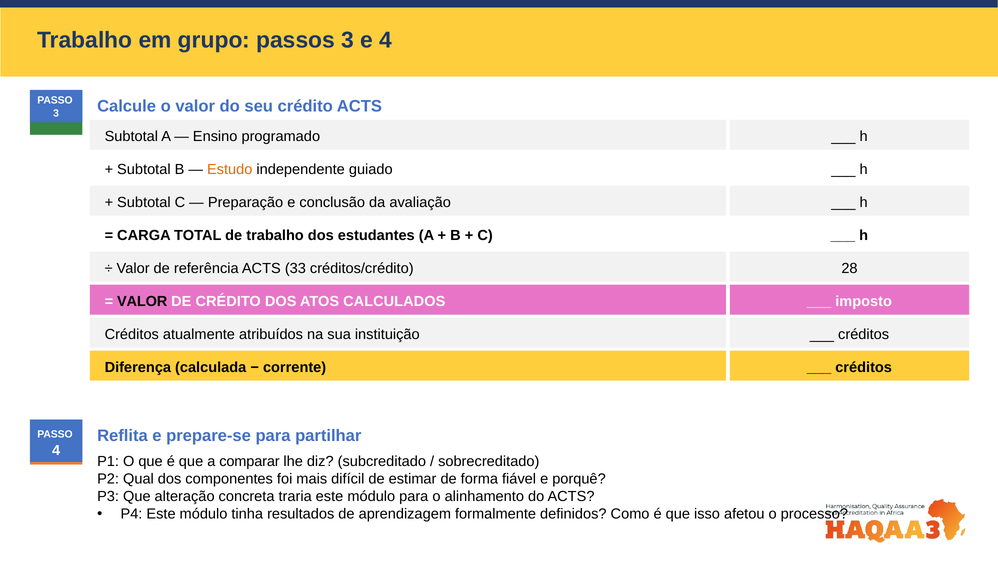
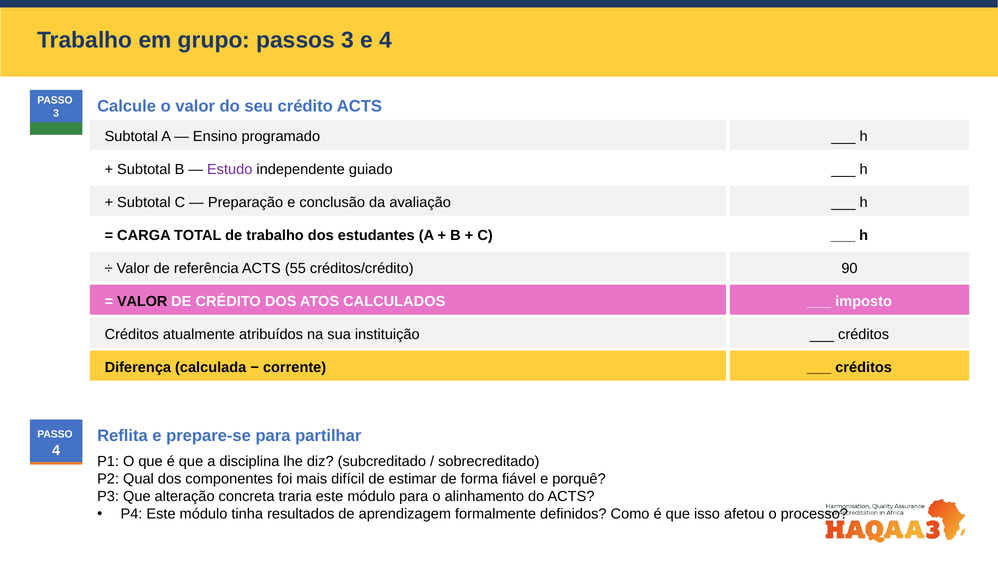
Estudo colour: orange -> purple
33: 33 -> 55
28: 28 -> 90
comparar: comparar -> disciplina
